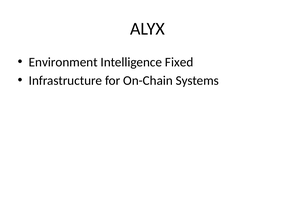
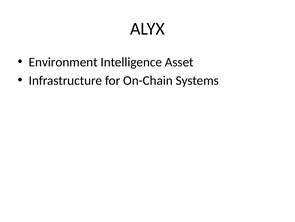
Fixed: Fixed -> Asset
